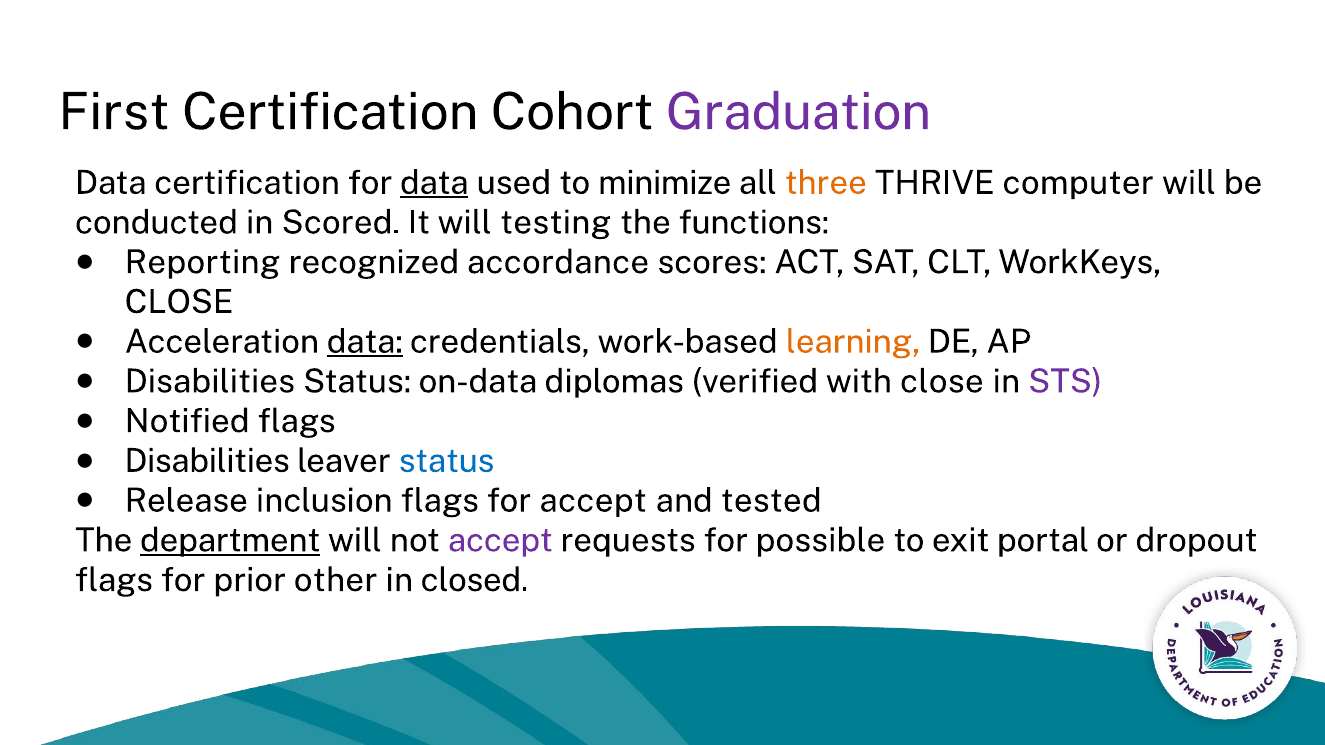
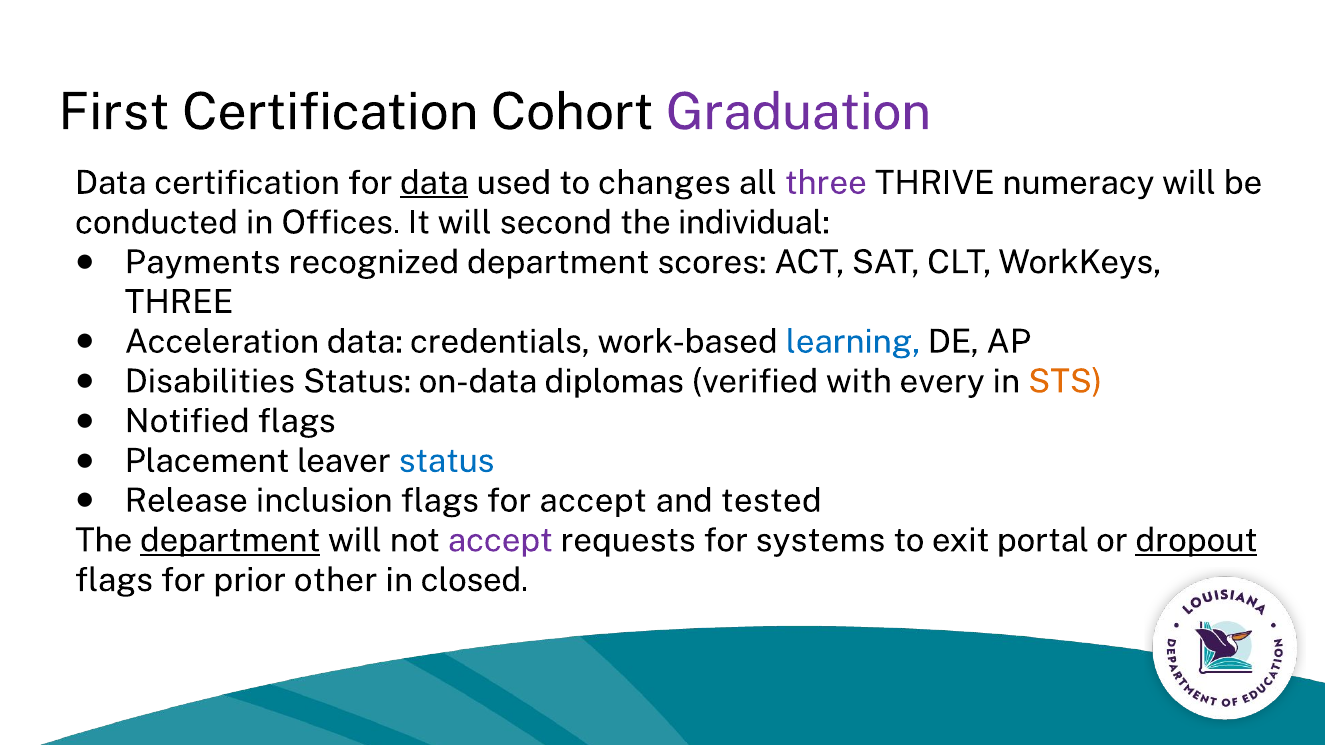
minimize: minimize -> changes
three at (826, 183) colour: orange -> purple
computer: computer -> numeracy
Scored: Scored -> Offices
testing: testing -> second
functions: functions -> individual
Reporting: Reporting -> Payments
recognized accordance: accordance -> department
CLOSE at (179, 302): CLOSE -> THREE
data at (365, 342) underline: present -> none
learning colour: orange -> blue
with close: close -> every
STS colour: purple -> orange
Disabilities at (207, 461): Disabilities -> Placement
possible: possible -> systems
dropout underline: none -> present
